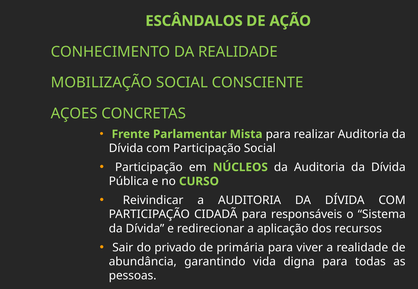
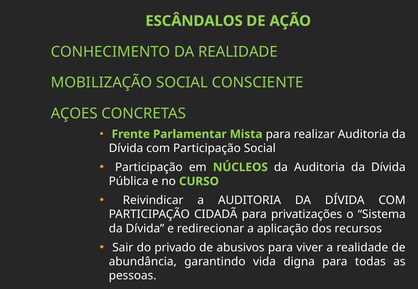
responsáveis: responsáveis -> privatizações
primária: primária -> abusivos
